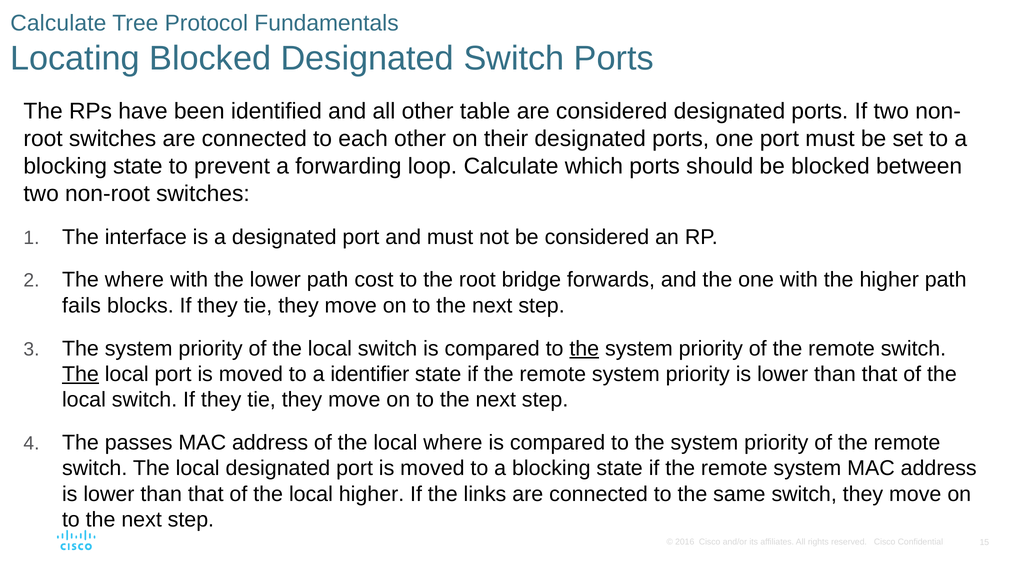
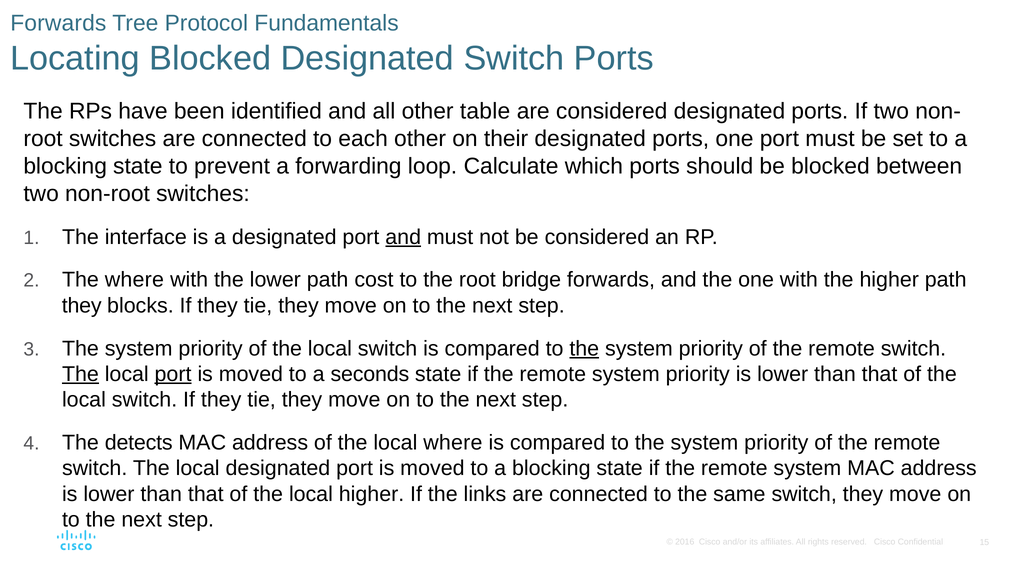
Calculate at (58, 23): Calculate -> Forwards
and at (403, 237) underline: none -> present
fails at (81, 306): fails -> they
port at (173, 374) underline: none -> present
identifier: identifier -> seconds
passes: passes -> detects
